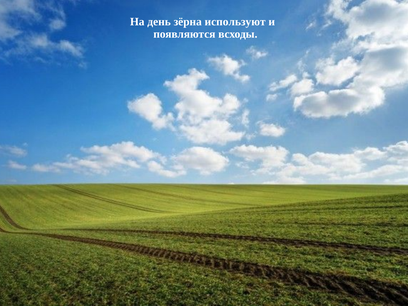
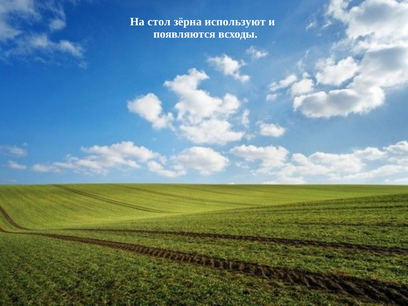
день: день -> стол
